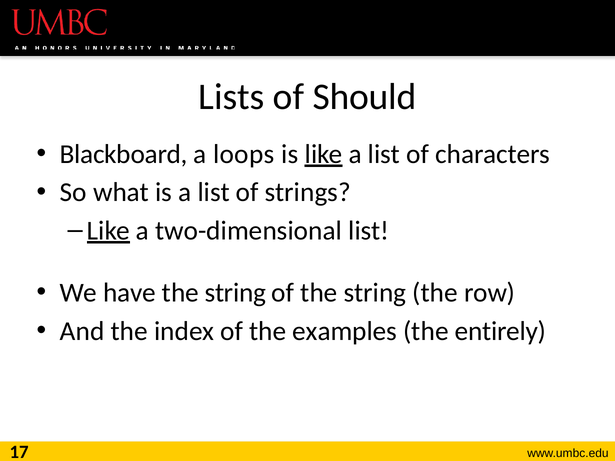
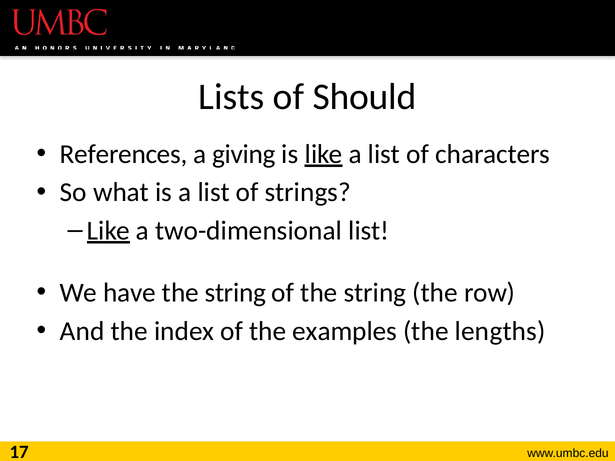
Blackboard: Blackboard -> References
loops: loops -> giving
entirely: entirely -> lengths
